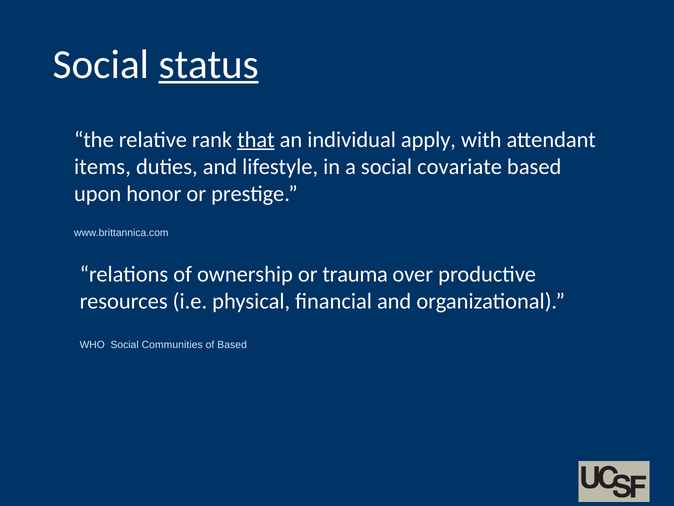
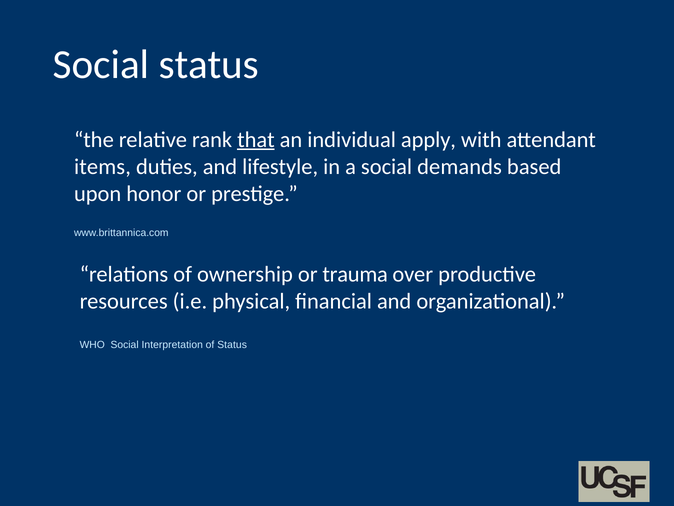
status at (209, 65) underline: present -> none
covariate: covariate -> demands
Communities: Communities -> Interpretation
of Based: Based -> Status
